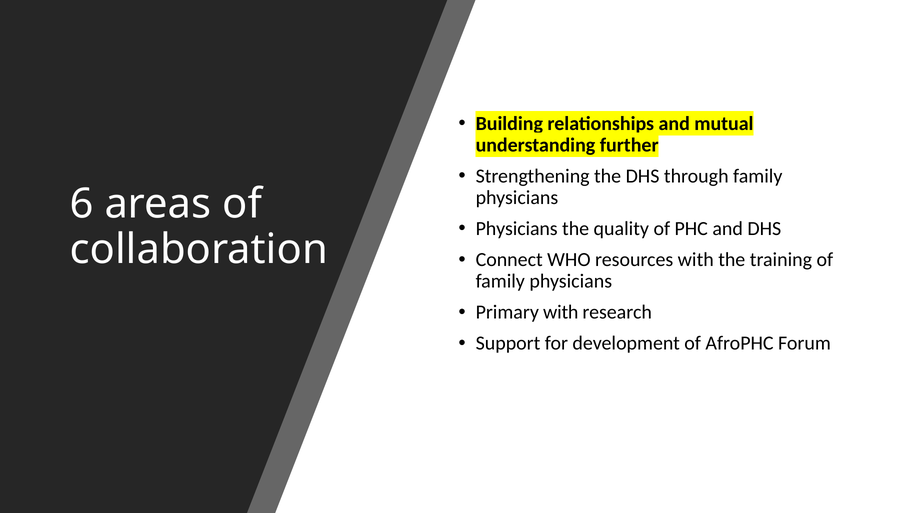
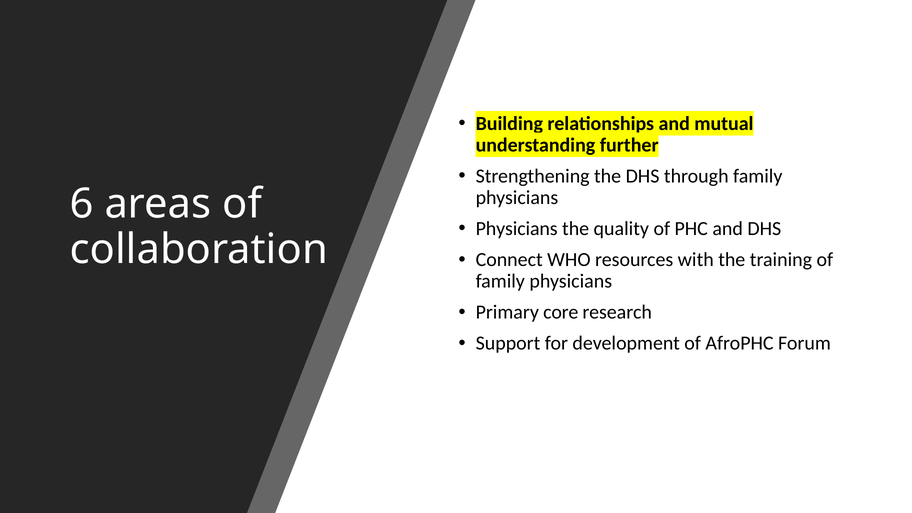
Primary with: with -> core
